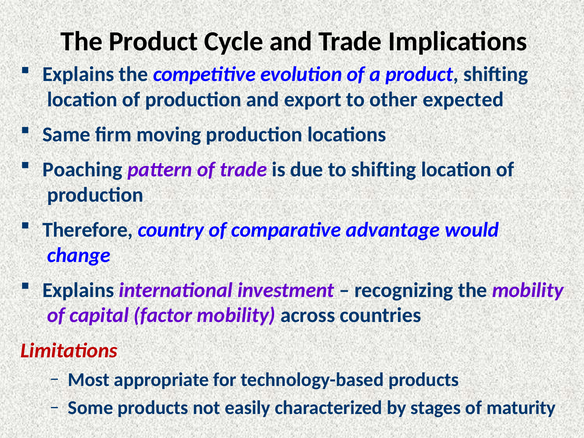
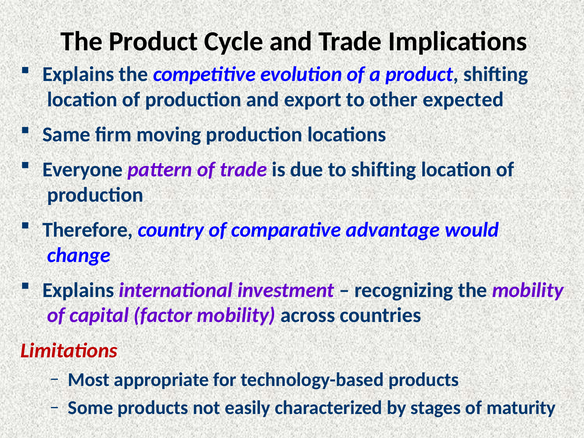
Poaching: Poaching -> Everyone
